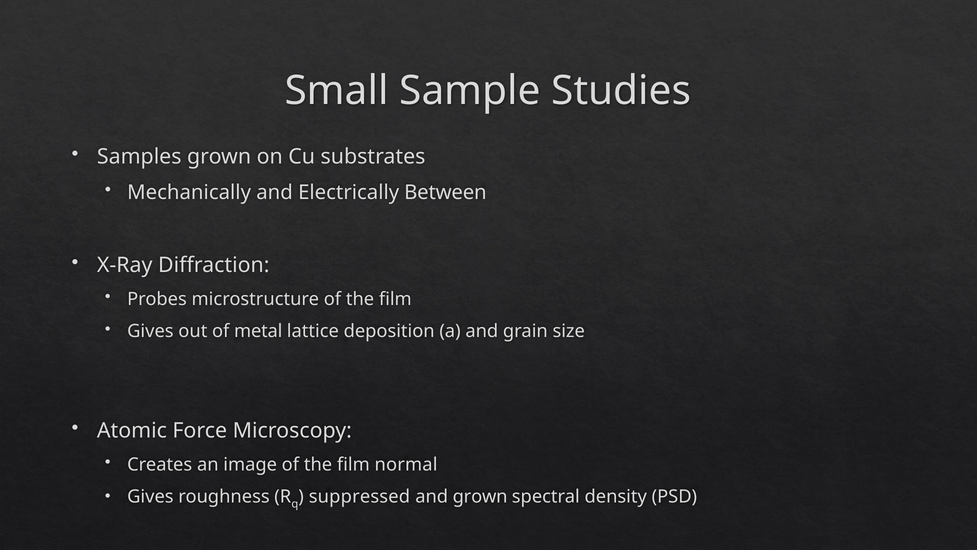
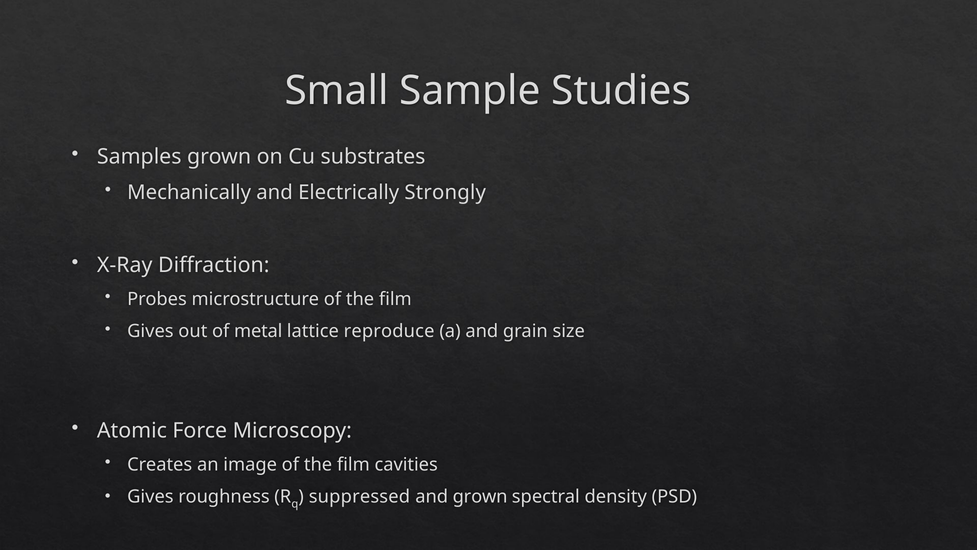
Between: Between -> Strongly
deposition: deposition -> reproduce
normal: normal -> cavities
